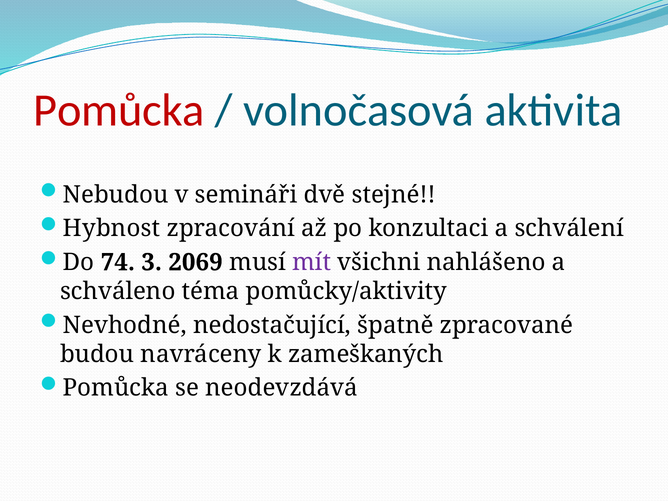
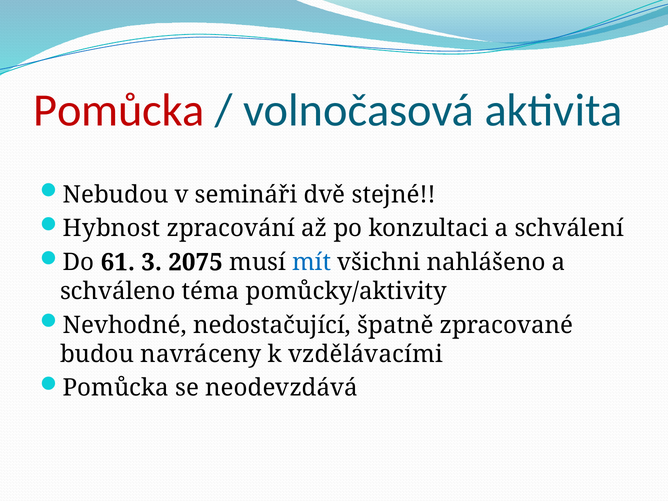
74: 74 -> 61
2069: 2069 -> 2075
mít colour: purple -> blue
zameškaných: zameškaných -> vzdělávacími
